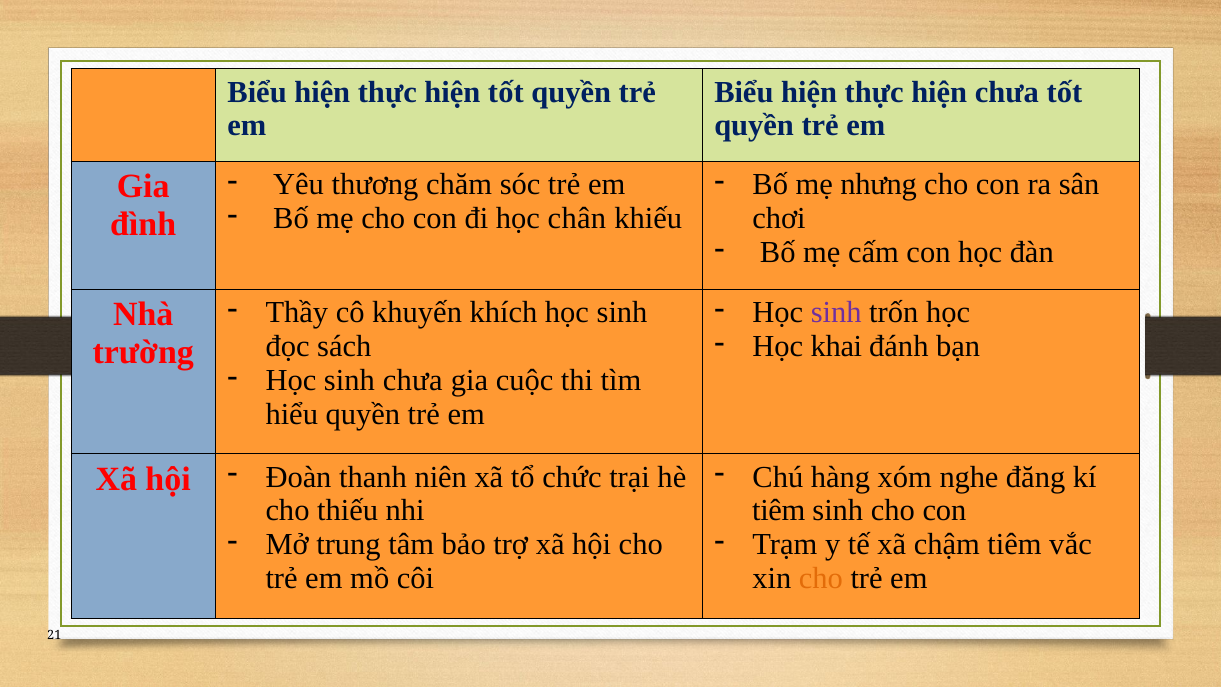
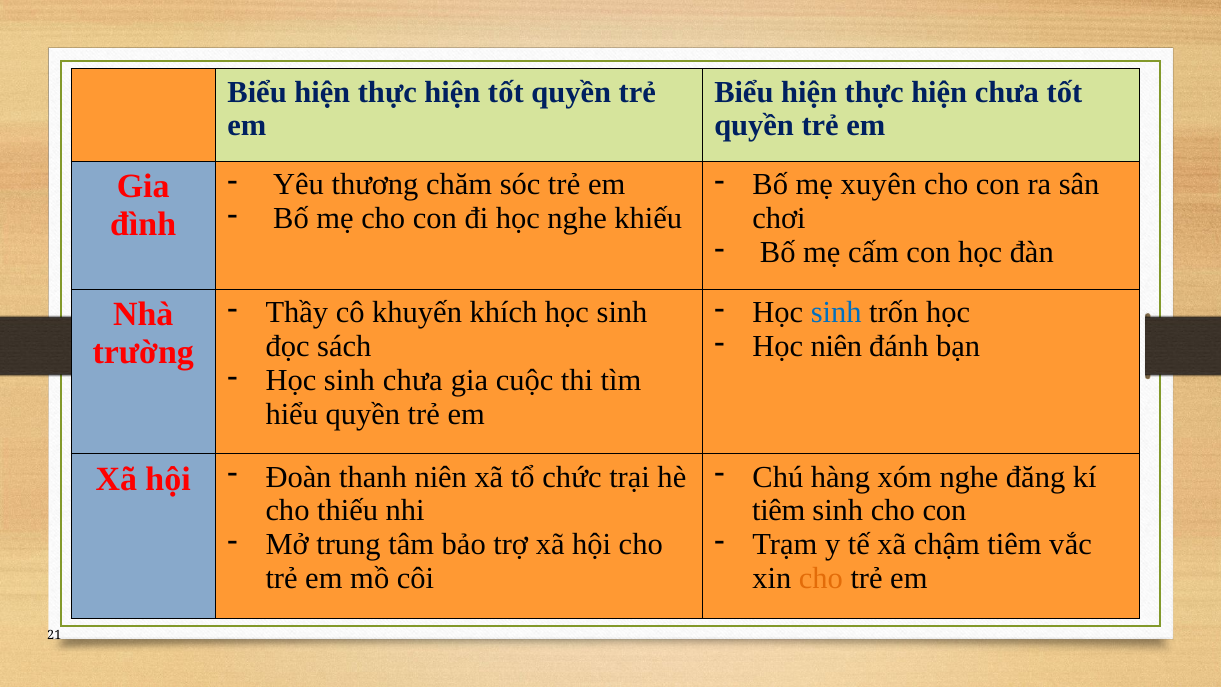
nhưng: nhưng -> xuyên
học chân: chân -> nghe
sinh at (836, 313) colour: purple -> blue
Học khai: khai -> niên
